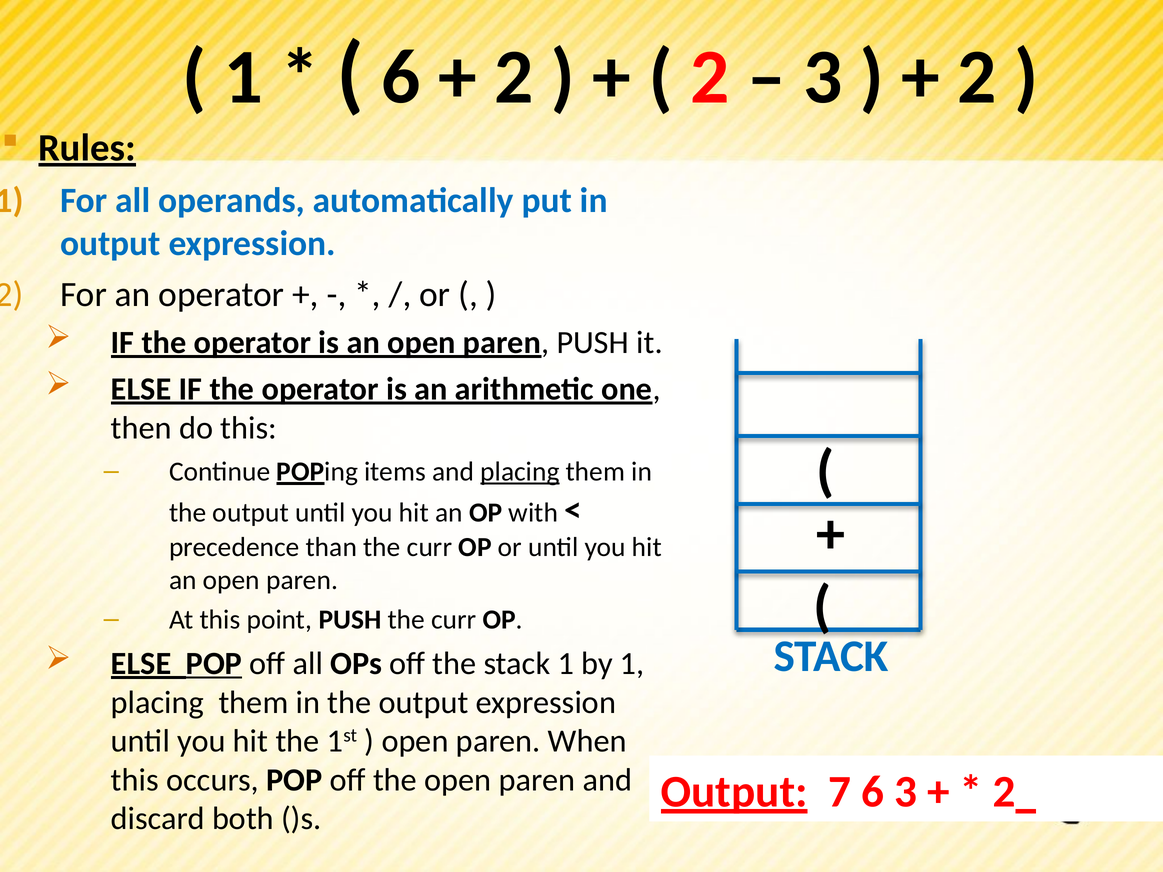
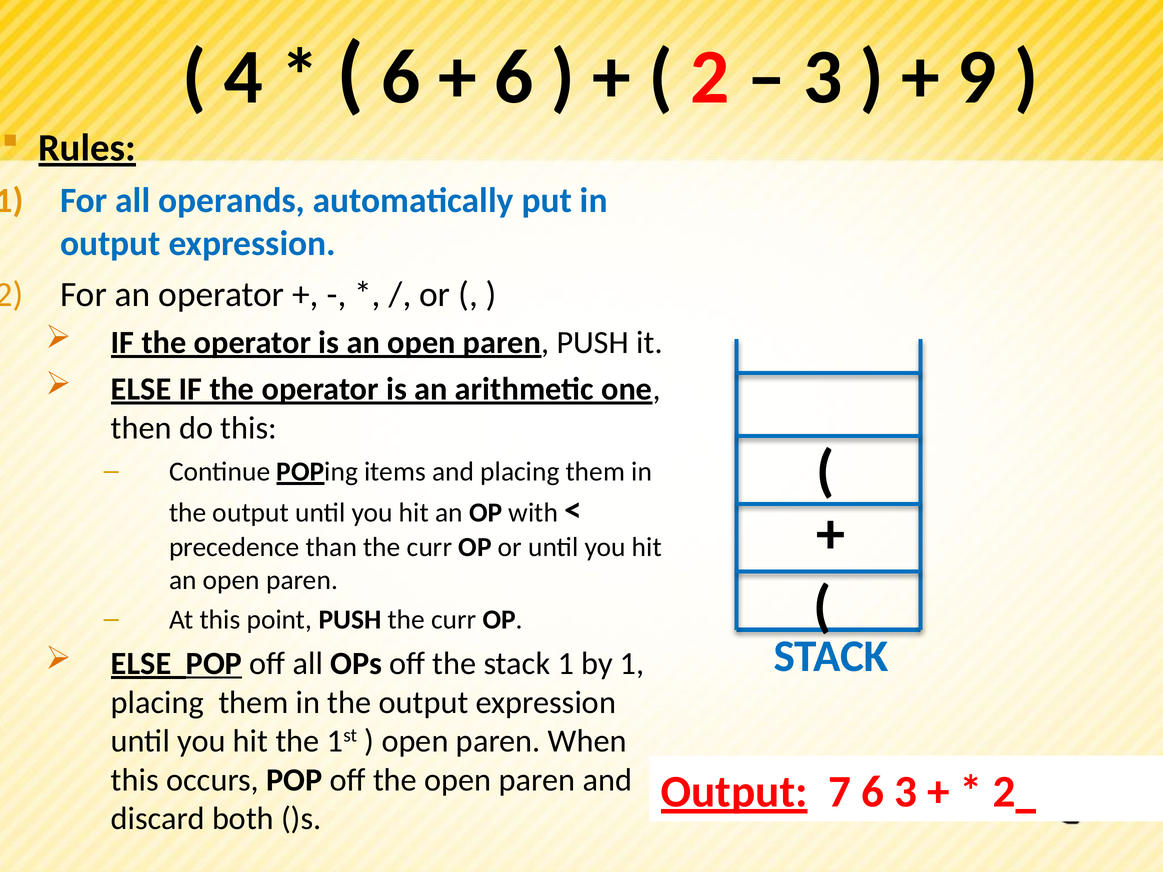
1 at (243, 77): 1 -> 4
2 at (514, 77): 2 -> 6
2 at (977, 77): 2 -> 9
placing at (520, 472) underline: present -> none
